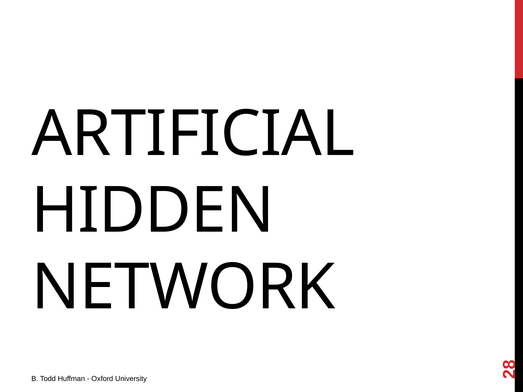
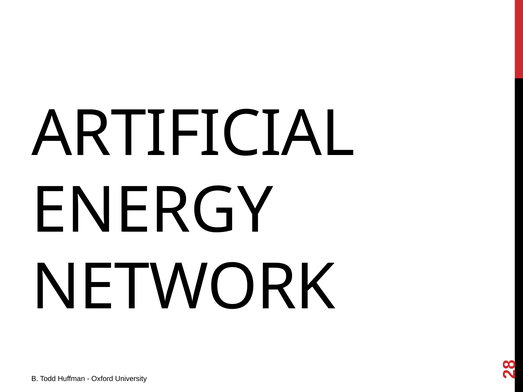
HIDDEN: HIDDEN -> ENERGY
